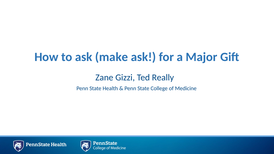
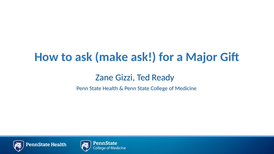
Really: Really -> Ready
